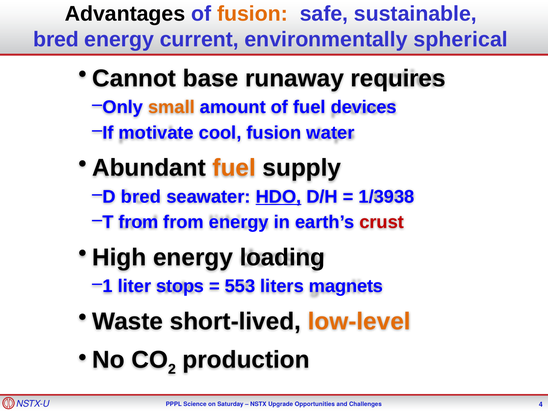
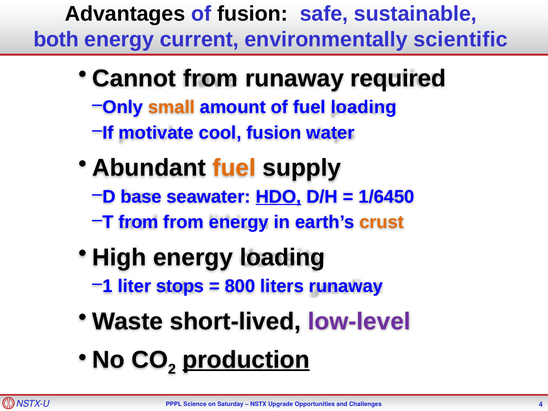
fusion at (253, 14) colour: orange -> black
bred at (56, 39): bred -> both
spherical: spherical -> scientific
Cannot base: base -> from
requires: requires -> required
fuel devices: devices -> loading
D bred: bred -> base
1/3938: 1/3938 -> 1/6450
crust colour: red -> orange
553: 553 -> 800
liters magnets: magnets -> runaway
low-level colour: orange -> purple
production underline: none -> present
